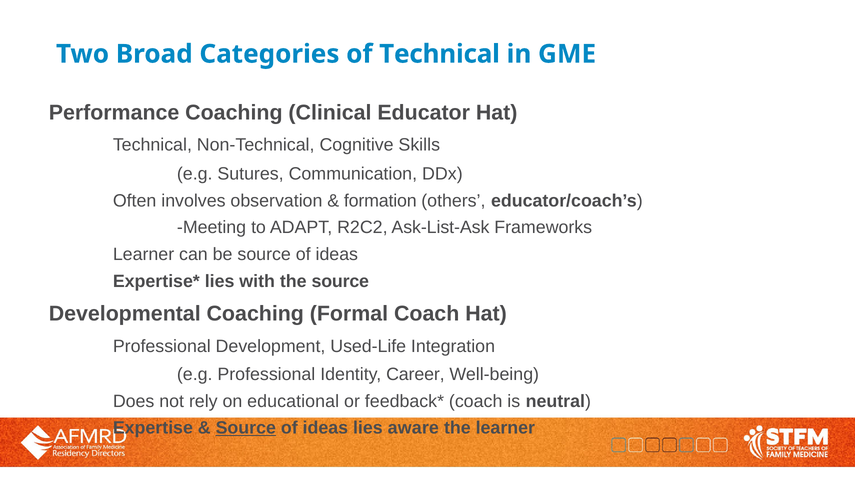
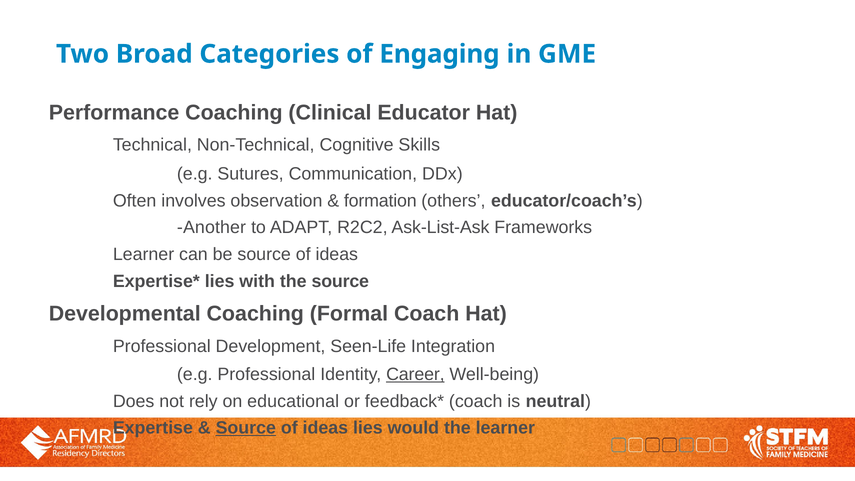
of Technical: Technical -> Engaging
Meeting: Meeting -> Another
Used-Life: Used-Life -> Seen-Life
Career underline: none -> present
aware: aware -> would
